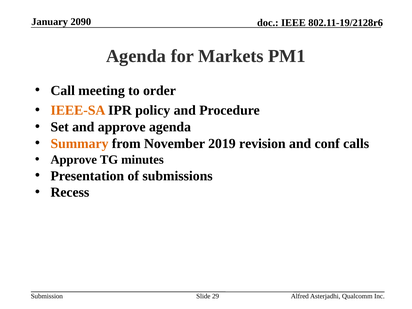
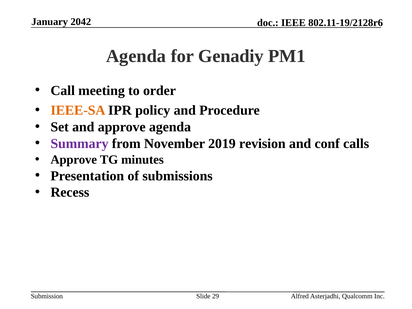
2090: 2090 -> 2042
Markets: Markets -> Genadiy
Summary colour: orange -> purple
